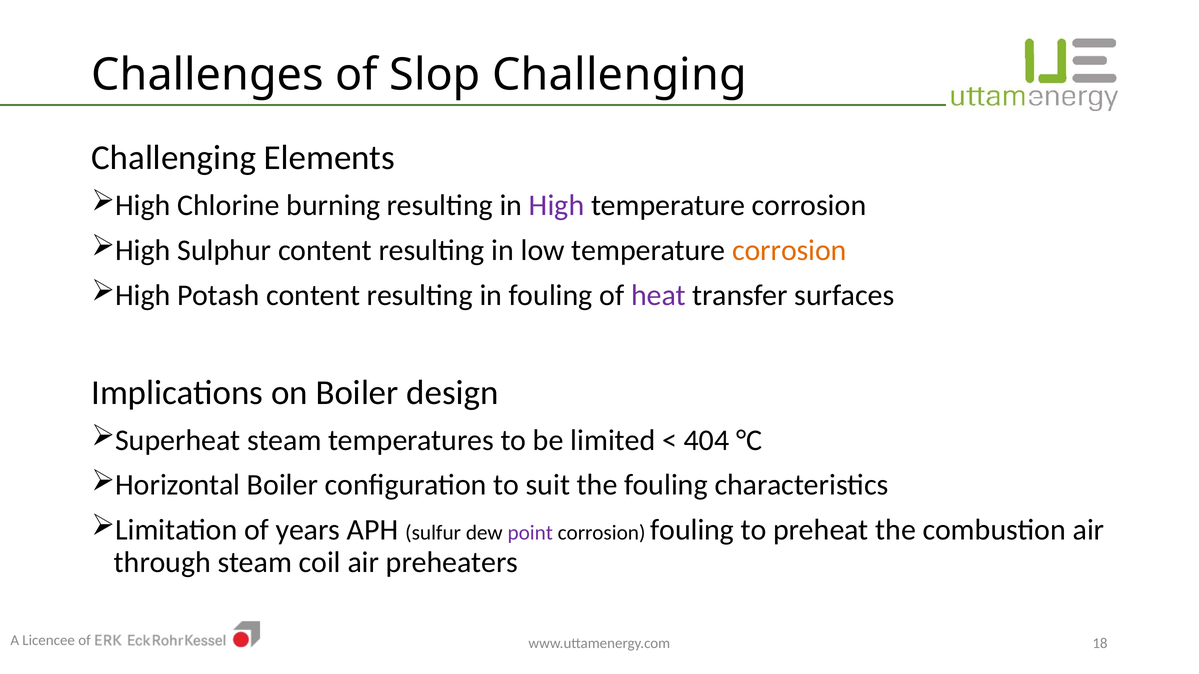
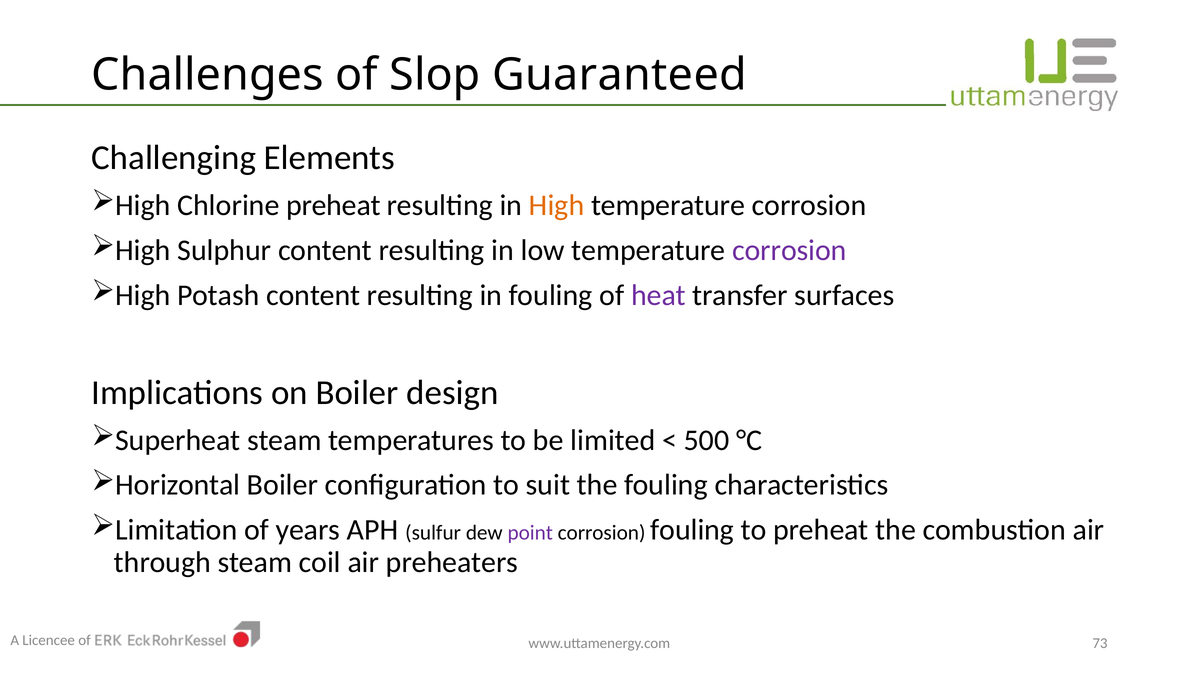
Slop Challenging: Challenging -> Guaranteed
Chlorine burning: burning -> preheat
High at (557, 206) colour: purple -> orange
corrosion at (789, 250) colour: orange -> purple
404: 404 -> 500
18: 18 -> 73
